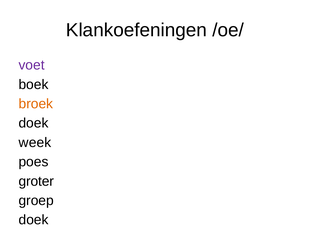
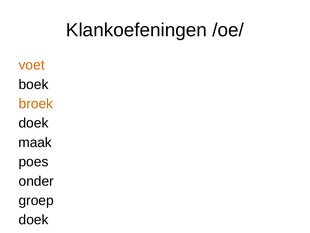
voet colour: purple -> orange
week: week -> maak
groter: groter -> onder
